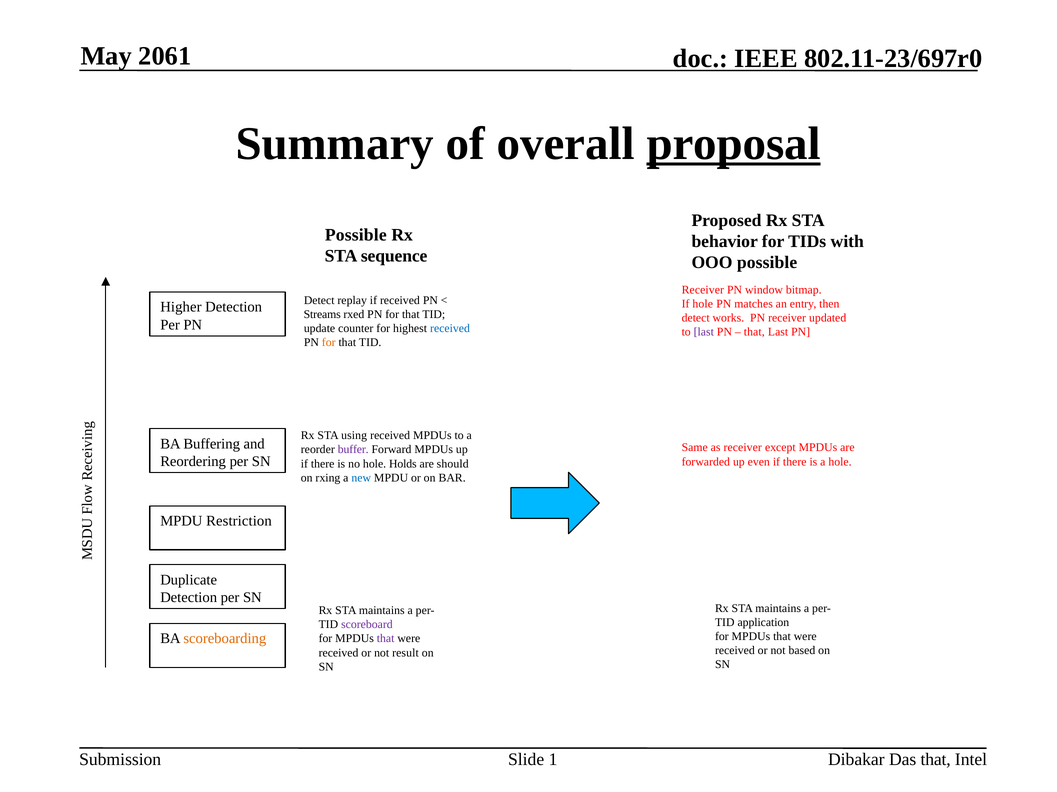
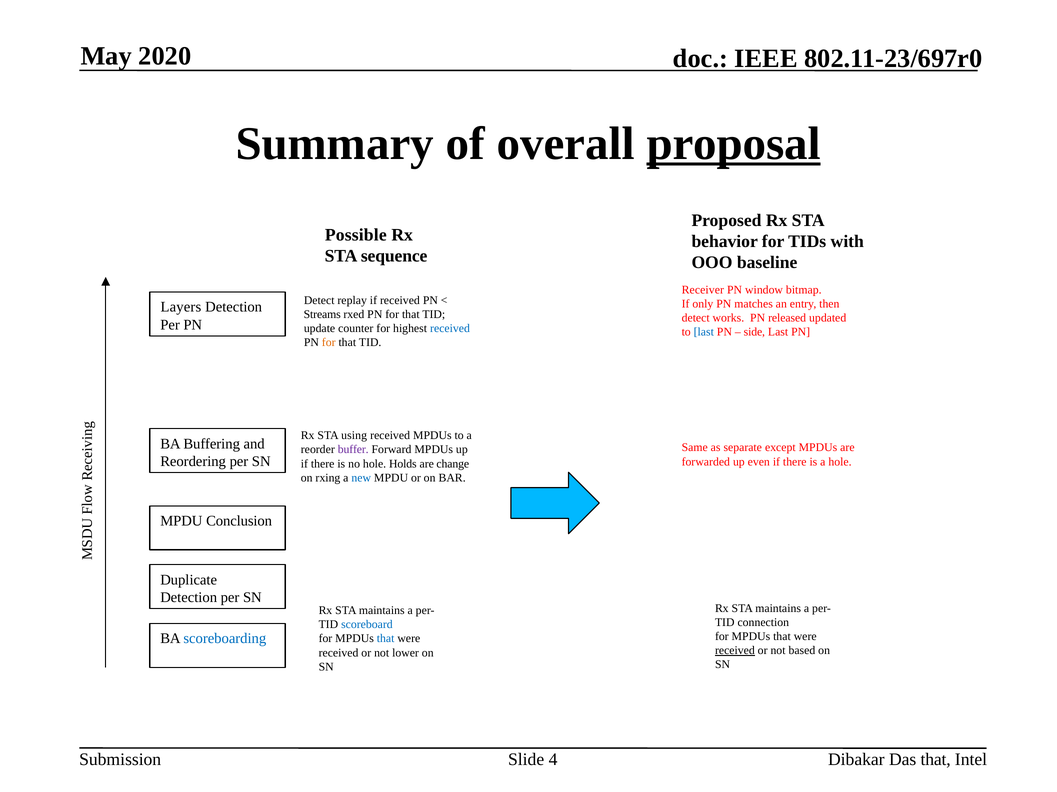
2061: 2061 -> 2020
OOO possible: possible -> baseline
If hole: hole -> only
Higher: Higher -> Layers
PN receiver: receiver -> released
last at (704, 332) colour: purple -> blue
that at (754, 332): that -> side
as receiver: receiver -> separate
should: should -> change
Restriction: Restriction -> Conclusion
application: application -> connection
scoreboard colour: purple -> blue
scoreboarding colour: orange -> blue
that at (386, 639) colour: purple -> blue
received at (735, 651) underline: none -> present
result: result -> lower
1: 1 -> 4
